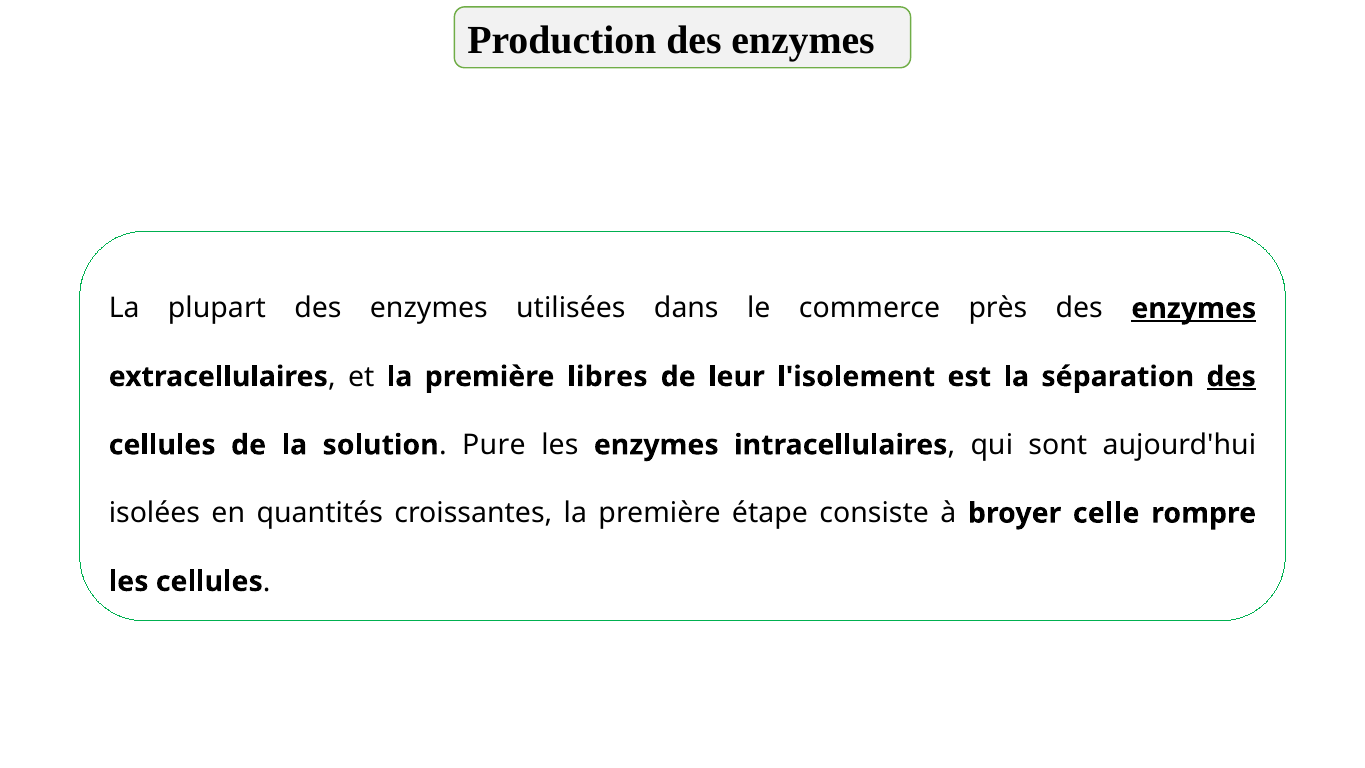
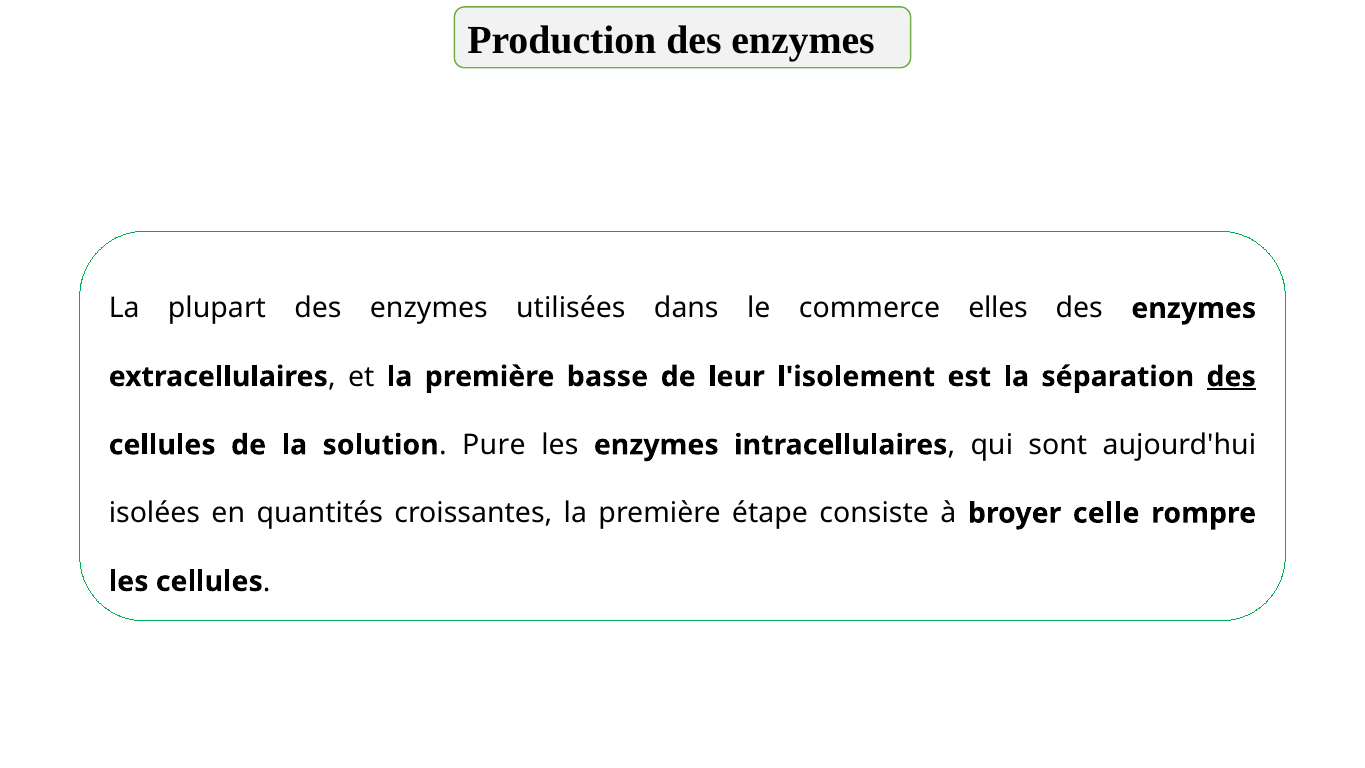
près: près -> elles
enzymes at (1194, 308) underline: present -> none
libres: libres -> basse
